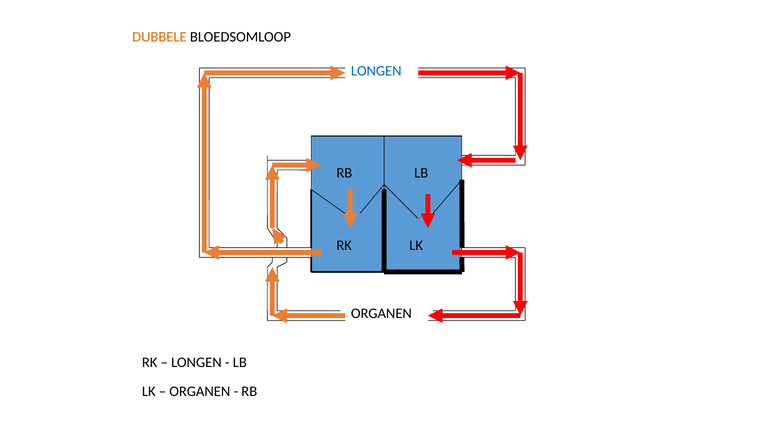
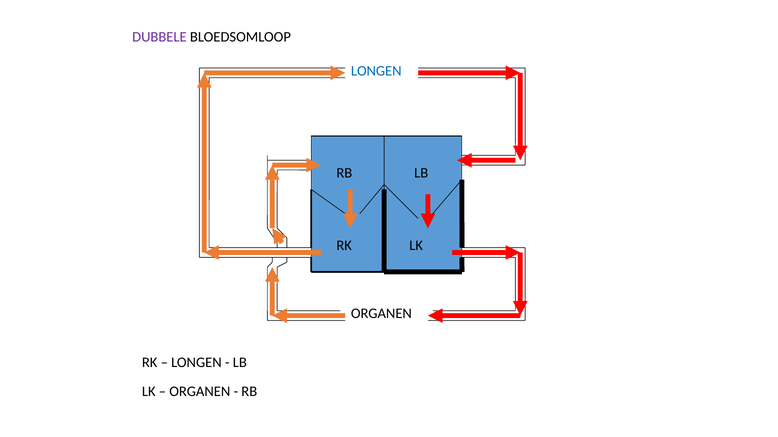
DUBBELE colour: orange -> purple
